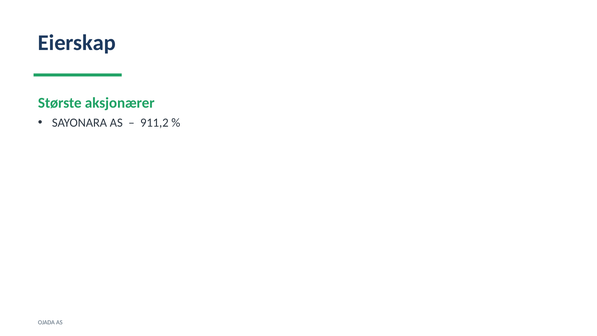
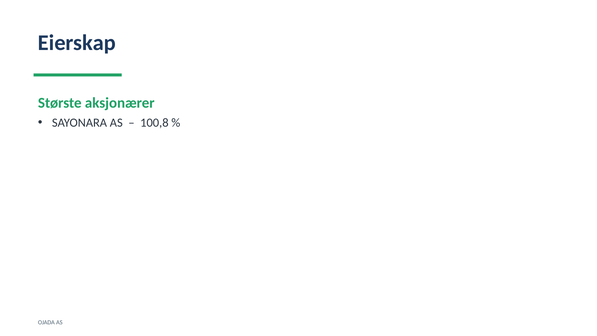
911,2: 911,2 -> 100,8
